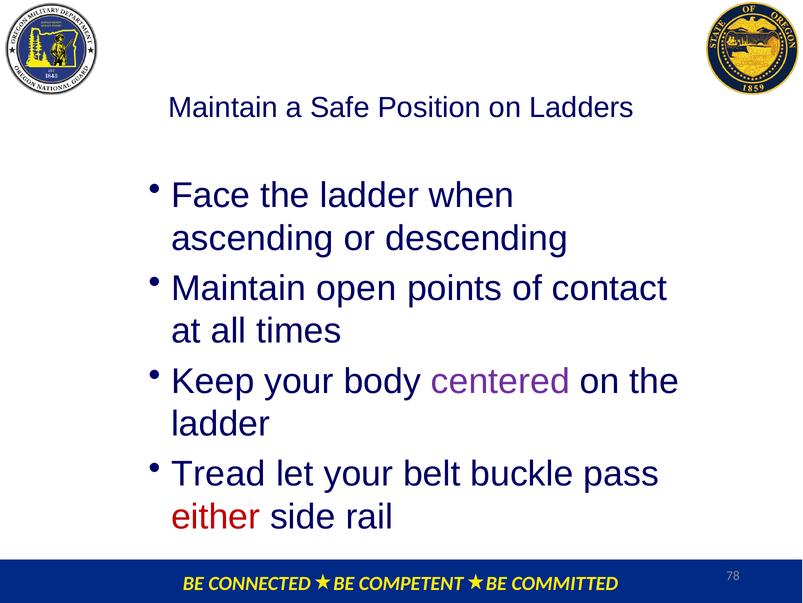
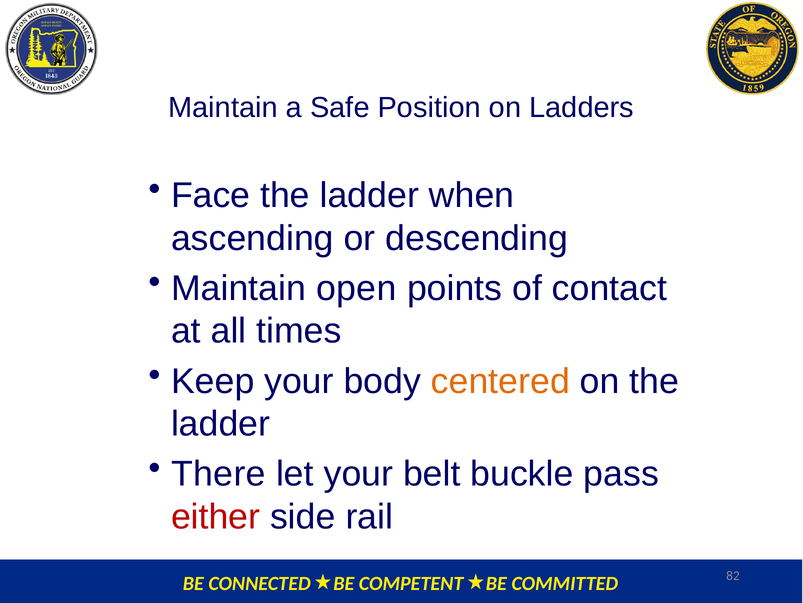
centered colour: purple -> orange
Tread: Tread -> There
78: 78 -> 82
